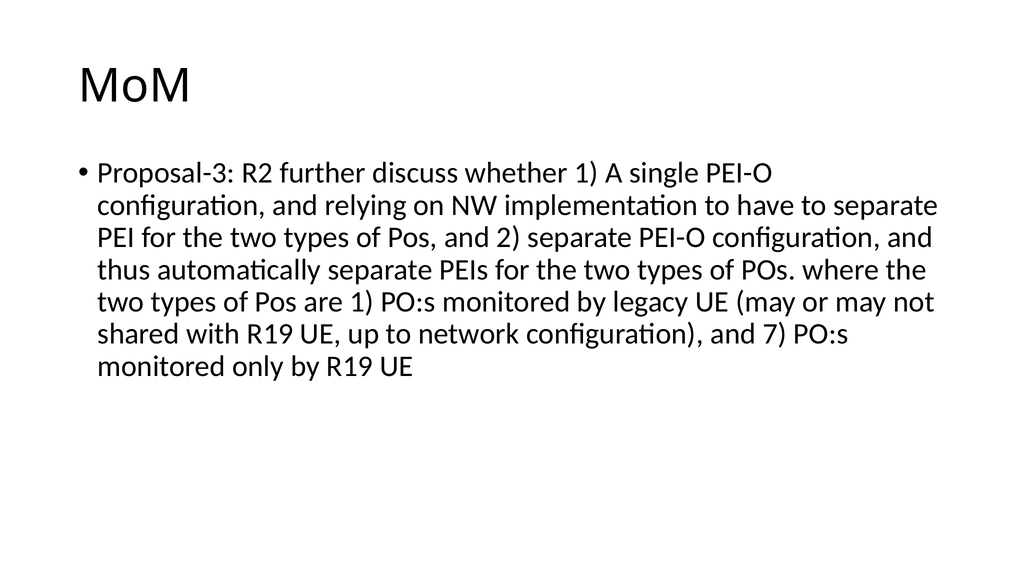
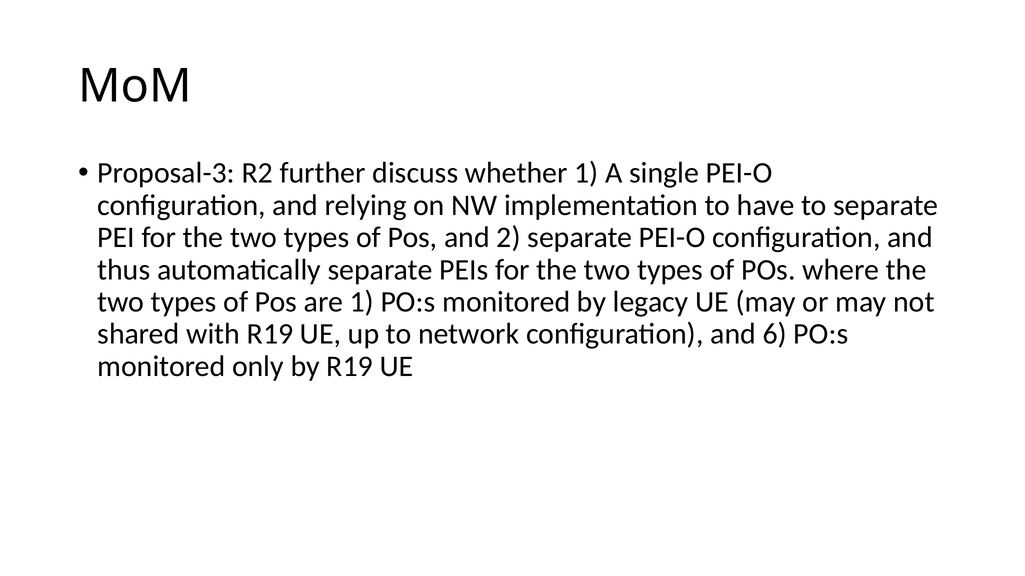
7: 7 -> 6
